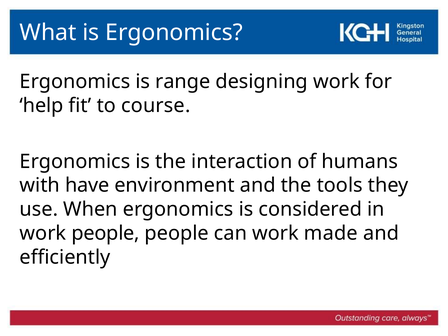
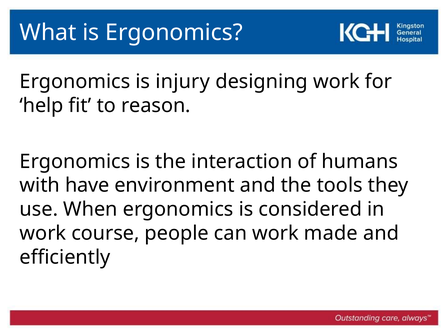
range: range -> injury
course: course -> reason
work people: people -> course
